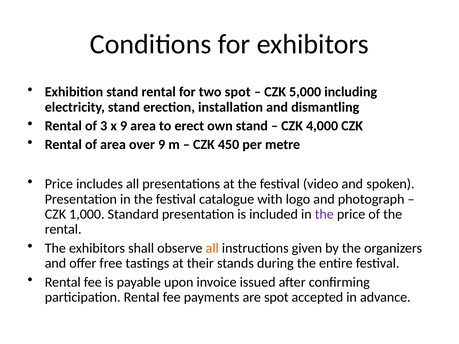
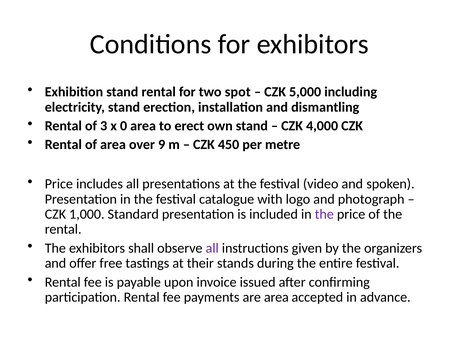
x 9: 9 -> 0
all at (212, 248) colour: orange -> purple
are spot: spot -> area
